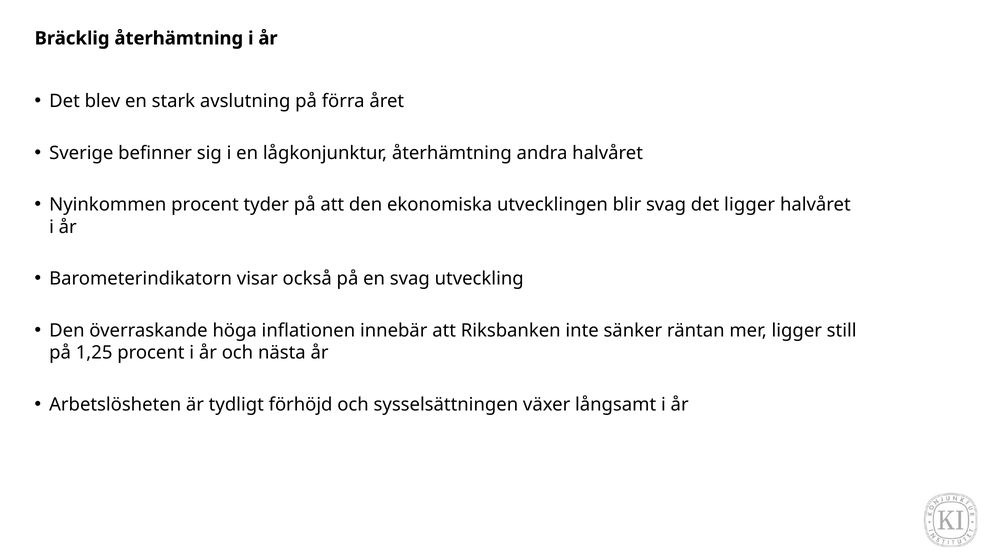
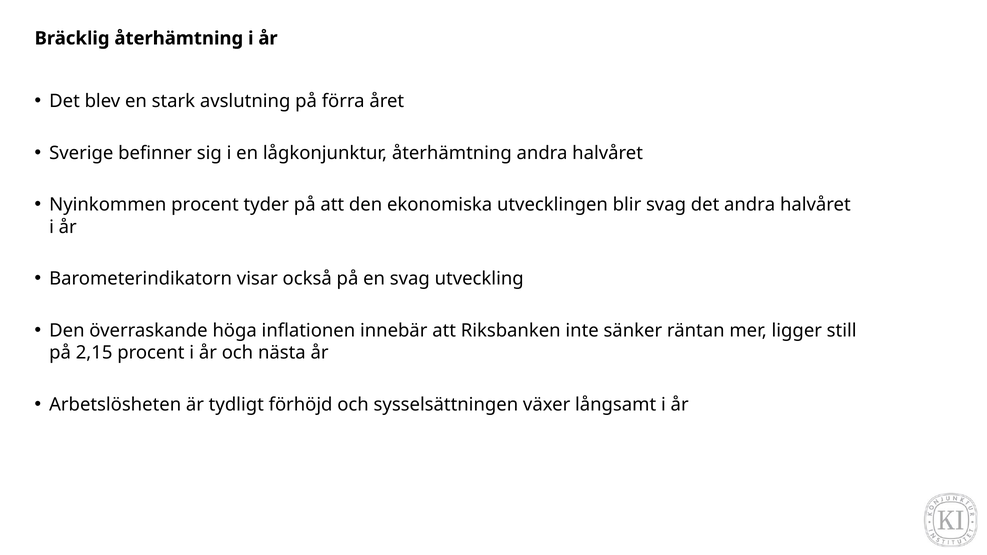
det ligger: ligger -> andra
1,25: 1,25 -> 2,15
